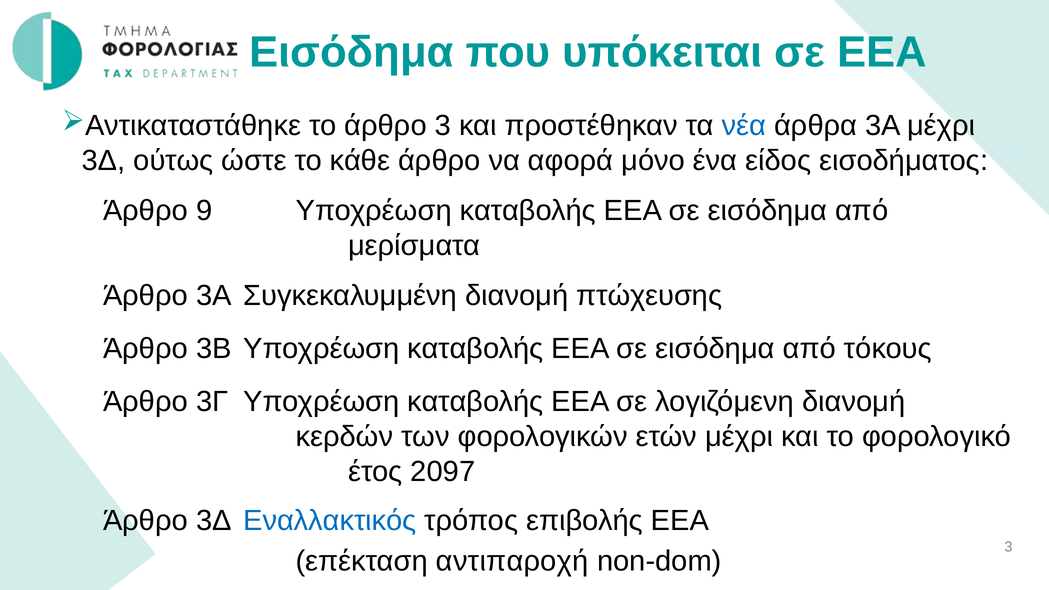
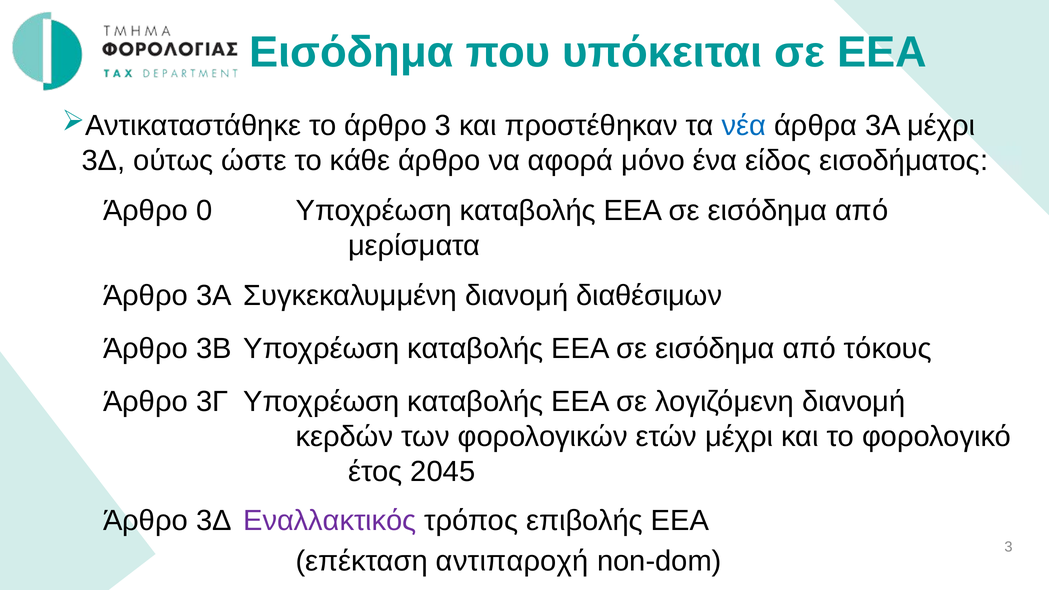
9: 9 -> 0
πτώχευσης: πτώχευσης -> διαθέσιμων
2097: 2097 -> 2045
Εναλλακτικός colour: blue -> purple
